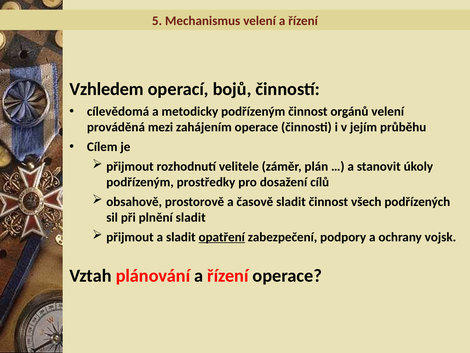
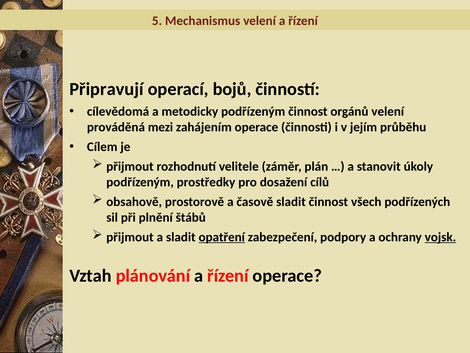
Vzhledem: Vzhledem -> Připravují
plnění sladit: sladit -> štábů
vojsk underline: none -> present
